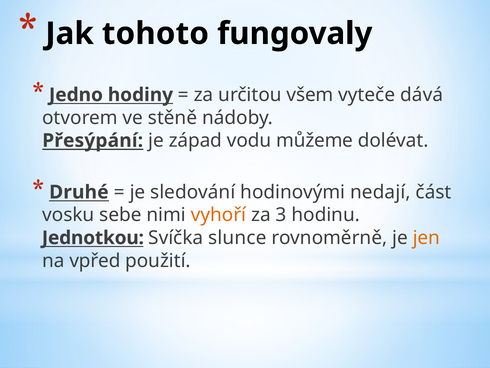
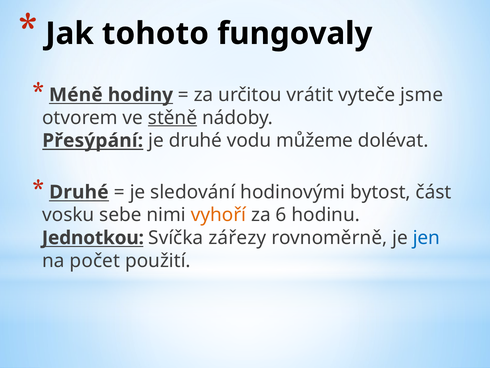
Jedno: Jedno -> Méně
všem: všem -> vrátit
dává: dává -> jsme
stěně underline: none -> present
je západ: západ -> druhé
nedají: nedají -> bytost
3: 3 -> 6
slunce: slunce -> zářezy
jen colour: orange -> blue
vpřed: vpřed -> počet
